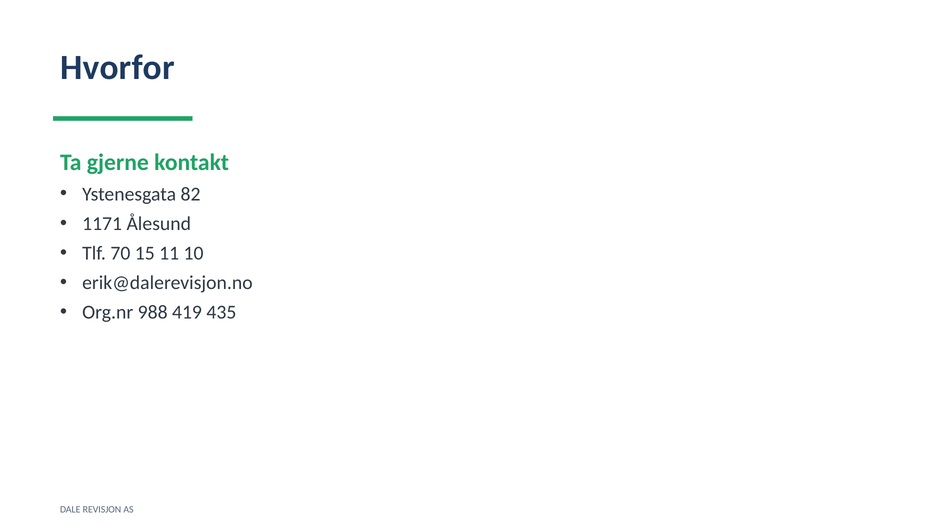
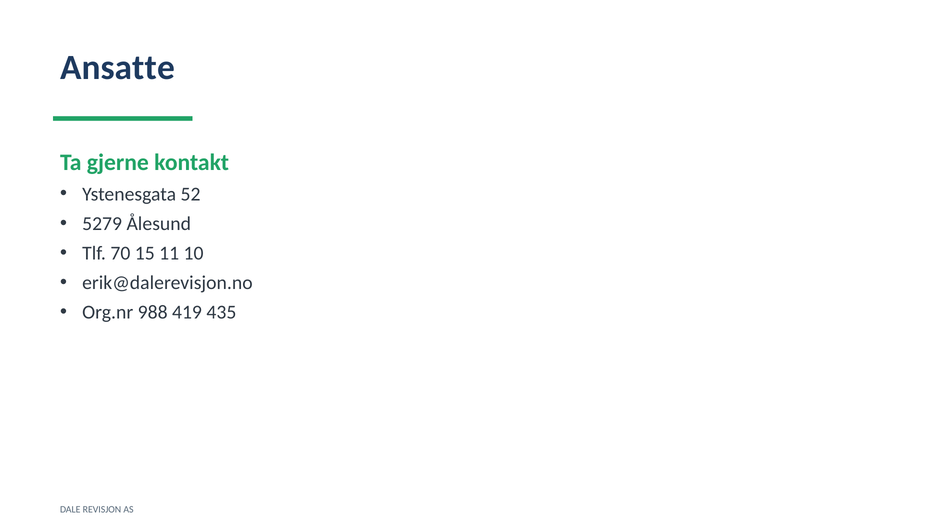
Hvorfor: Hvorfor -> Ansatte
82: 82 -> 52
1171: 1171 -> 5279
